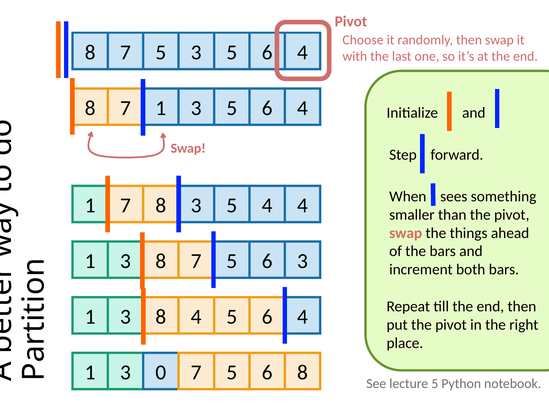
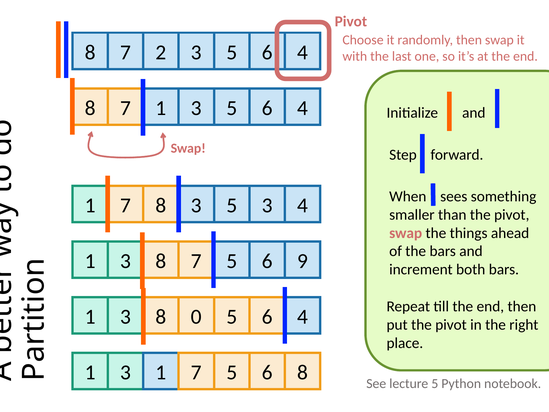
5 at (161, 52): 5 -> 2
5 4: 4 -> 3
6 3: 3 -> 9
8 4: 4 -> 0
3 0: 0 -> 1
